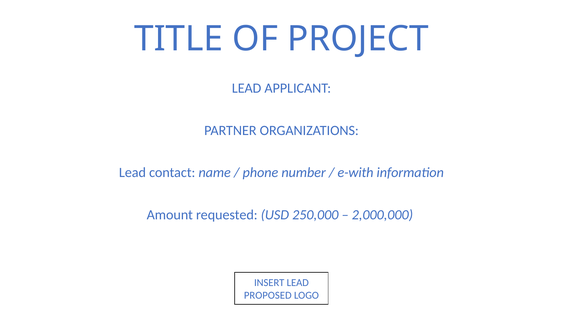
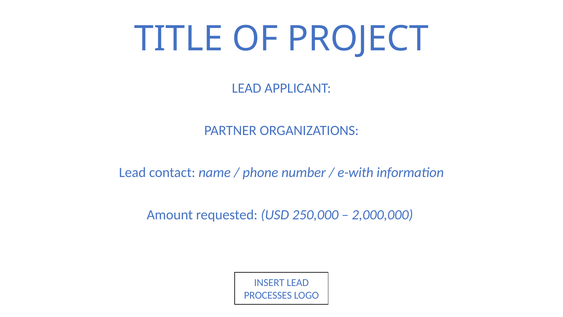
PROPOSED: PROPOSED -> PROCESSES
